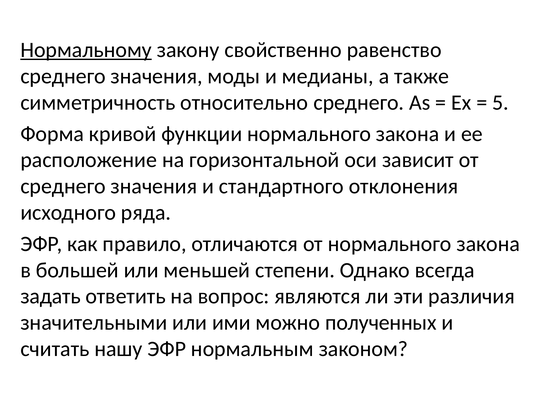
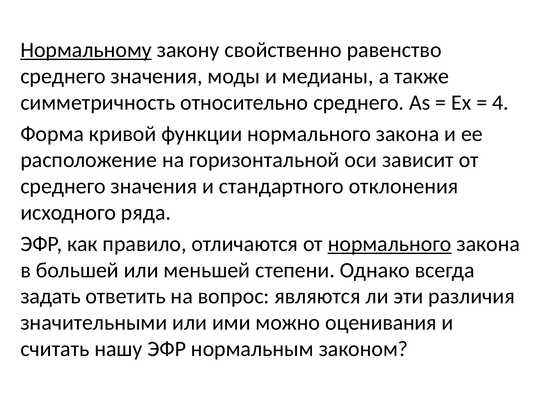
5: 5 -> 4
нормального at (390, 244) underline: none -> present
полученных: полученных -> оценивания
